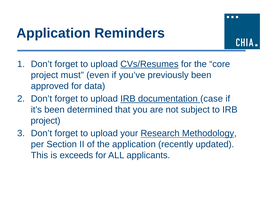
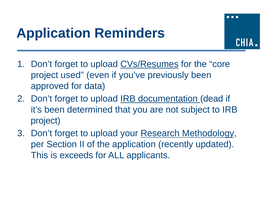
must: must -> used
case: case -> dead
